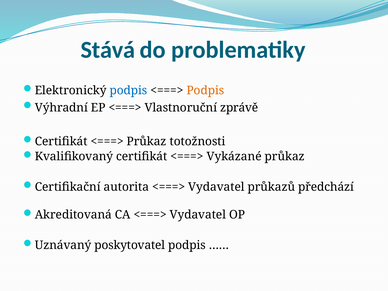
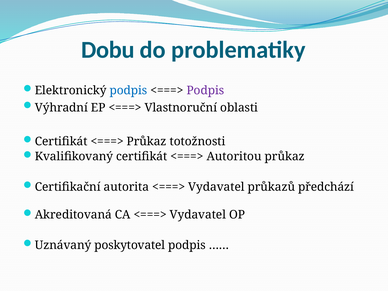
Stává: Stává -> Dobu
Podpis at (205, 90) colour: orange -> purple
zprávě: zprávě -> oblasti
Vykázané: Vykázané -> Autoritou
